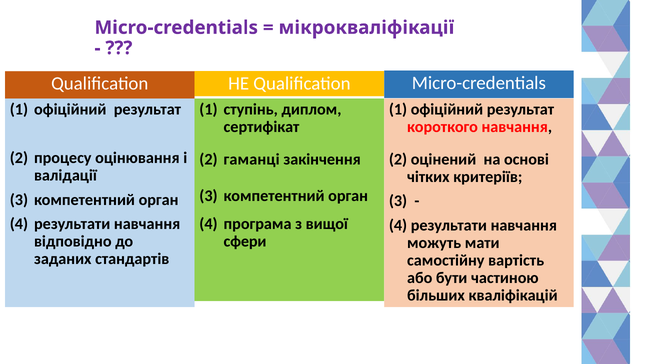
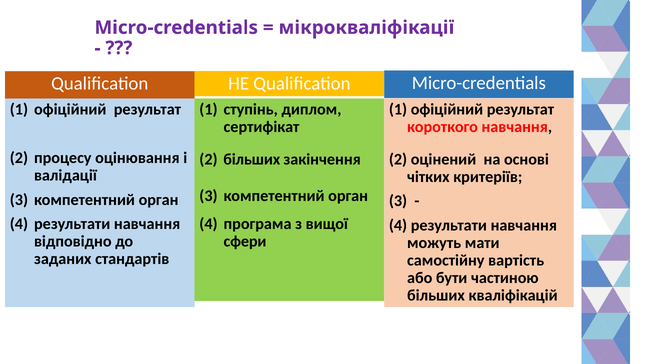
гаманці at (252, 159): гаманці -> більших
